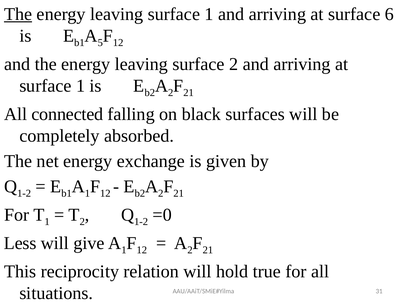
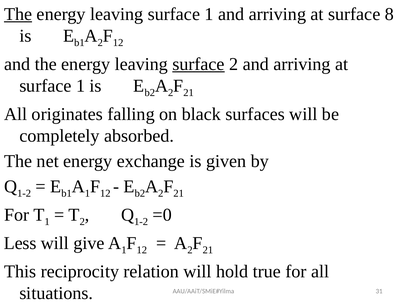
6: 6 -> 8
5 at (100, 43): 5 -> 2
surface at (199, 64) underline: none -> present
connected: connected -> originates
